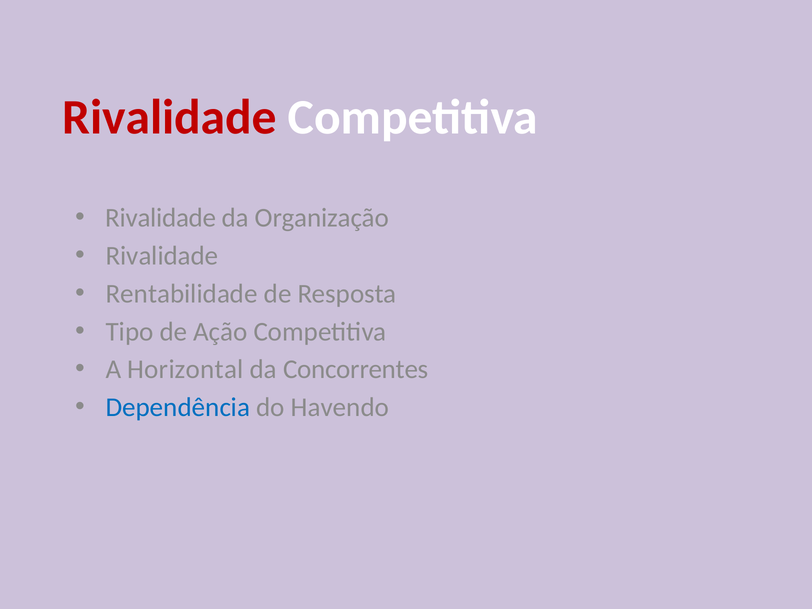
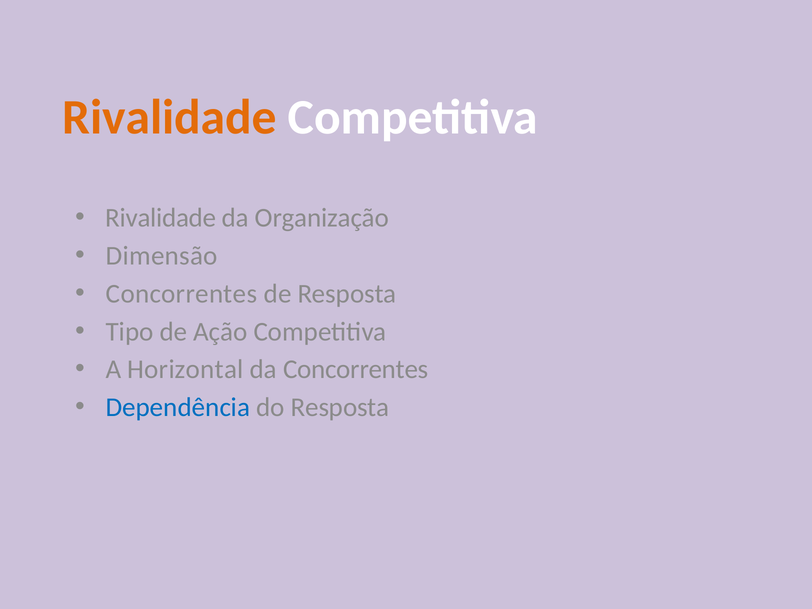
Rivalidade at (170, 117) colour: red -> orange
Rivalidade at (162, 256): Rivalidade -> Dimensão
Rentabilidade at (182, 294): Rentabilidade -> Concorrentes
do Havendo: Havendo -> Resposta
